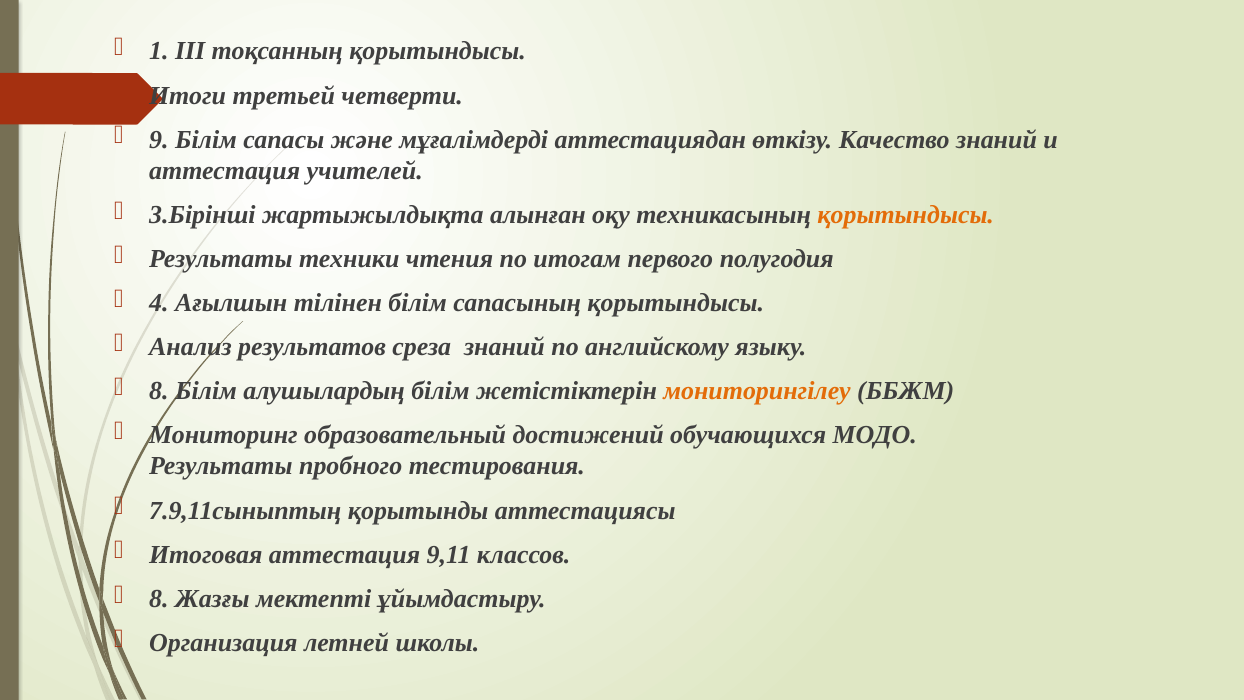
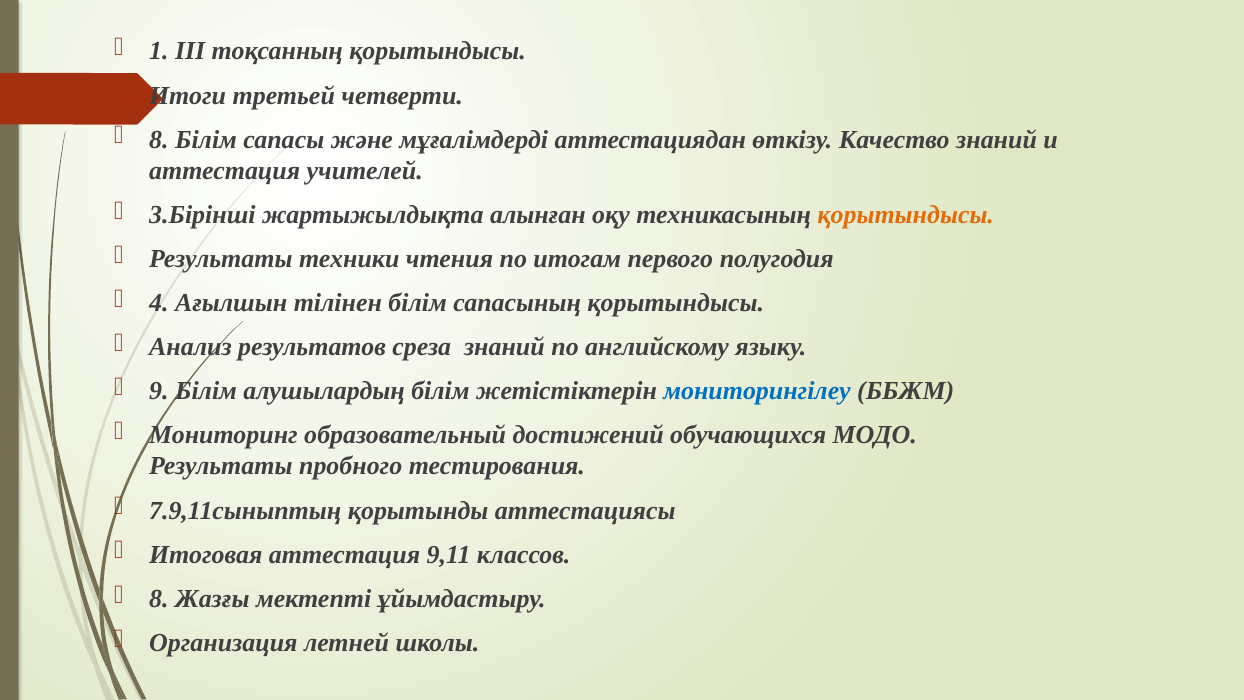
9 at (159, 140): 9 -> 8
8 at (159, 391): 8 -> 9
мониторингілеу colour: orange -> blue
